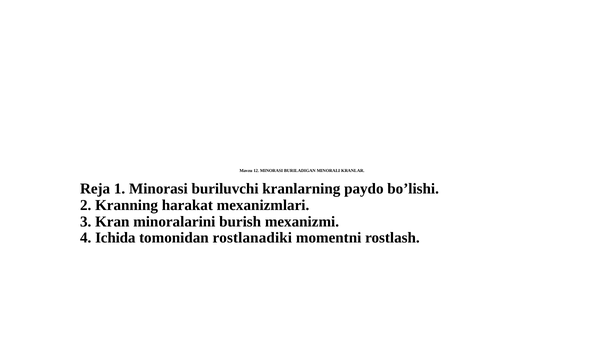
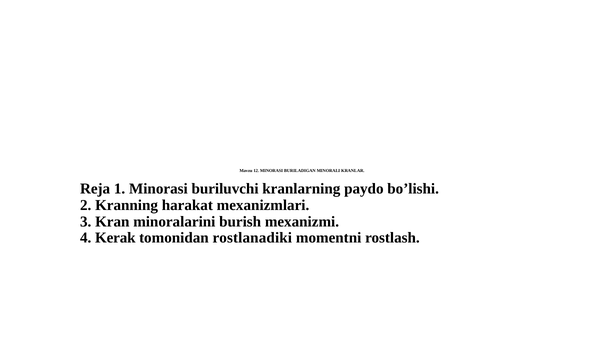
Ichida: Ichida -> Kerak
